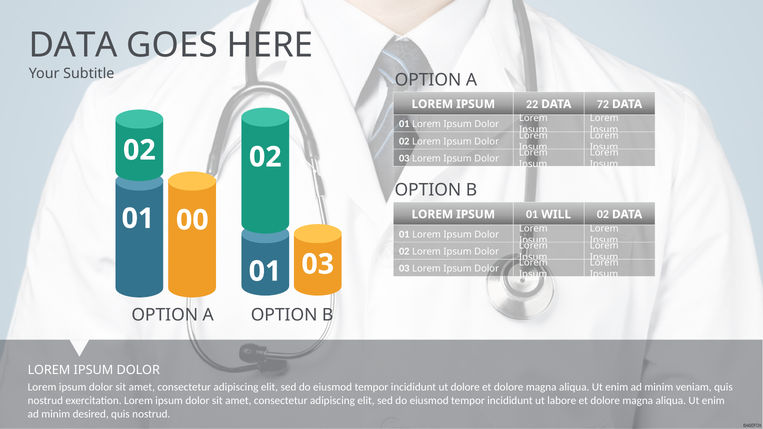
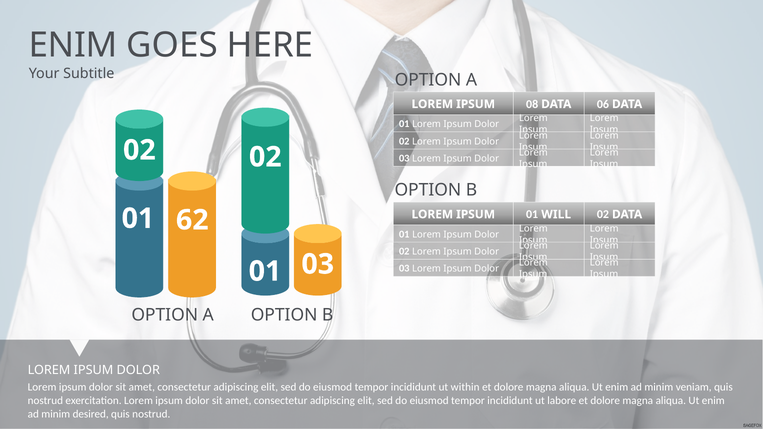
DATA at (73, 45): DATA -> ENIM
22: 22 -> 08
72: 72 -> 06
00: 00 -> 62
ut dolore: dolore -> within
